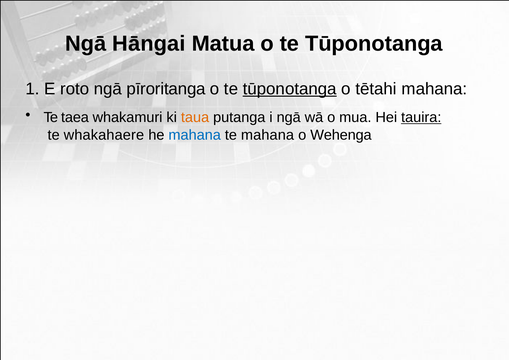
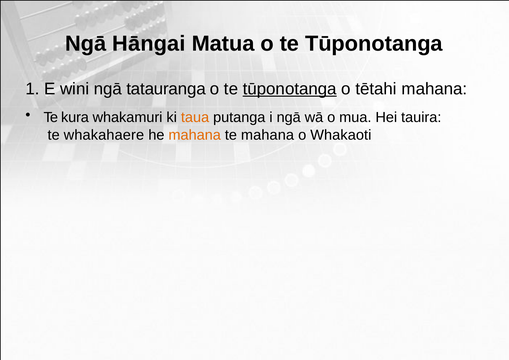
roto: roto -> wini
pīroritanga: pīroritanga -> tatauranga
taea: taea -> kura
tauira underline: present -> none
mahana at (195, 135) colour: blue -> orange
Wehenga: Wehenga -> Whakaoti
